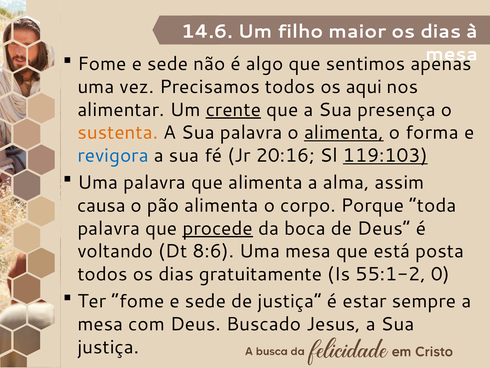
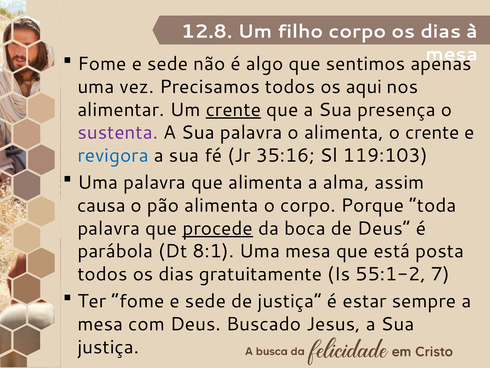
14.6: 14.6 -> 12.8
filho maior: maior -> corpo
sustenta colour: orange -> purple
alimenta at (344, 132) underline: present -> none
o forma: forma -> crente
20:16: 20:16 -> 35:16
119:103 underline: present -> none
voltando: voltando -> parábola
8:6: 8:6 -> 8:1
0: 0 -> 7
